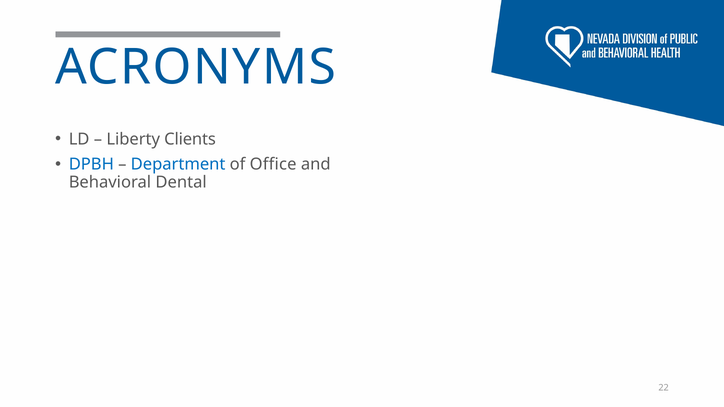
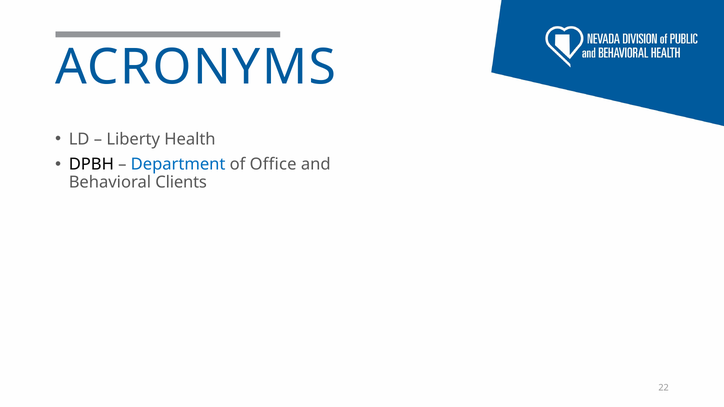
Clients: Clients -> Health
DPBH colour: blue -> black
Dental: Dental -> Clients
